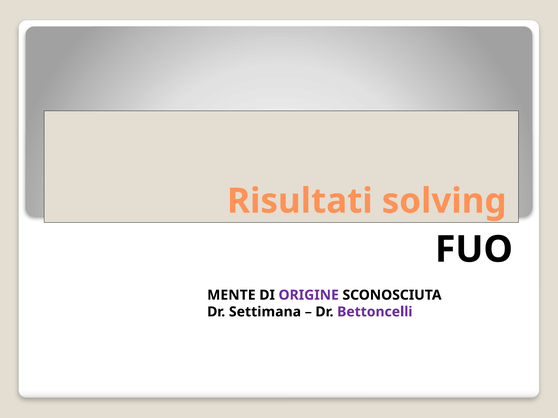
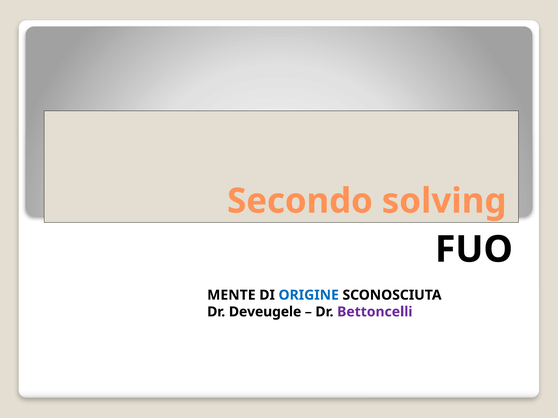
Risultati: Risultati -> Secondo
ORIGINE colour: purple -> blue
Settimana: Settimana -> Deveugele
